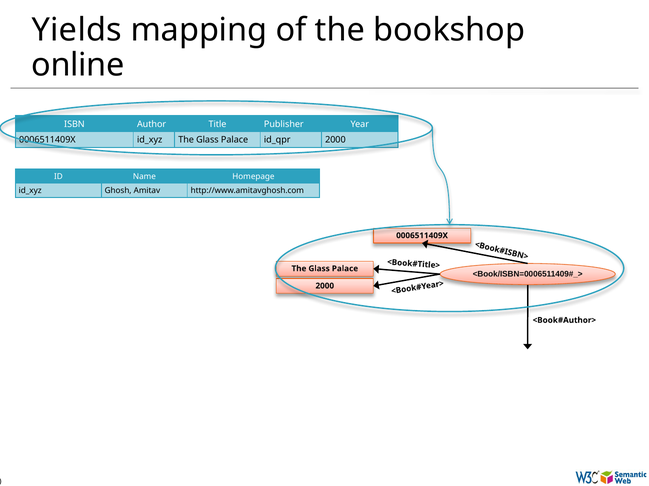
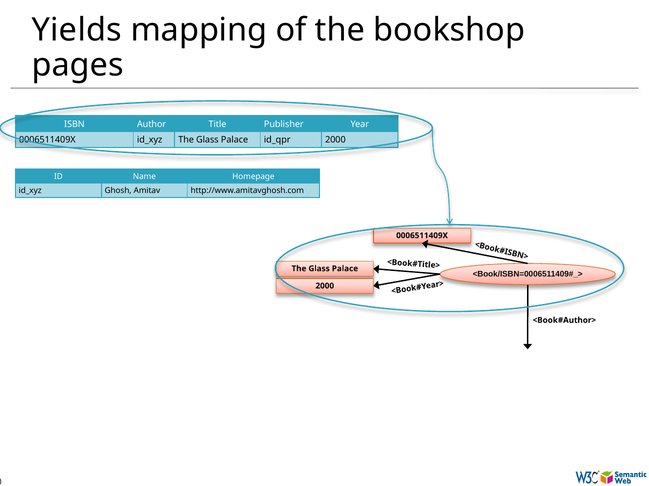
online: online -> pages
